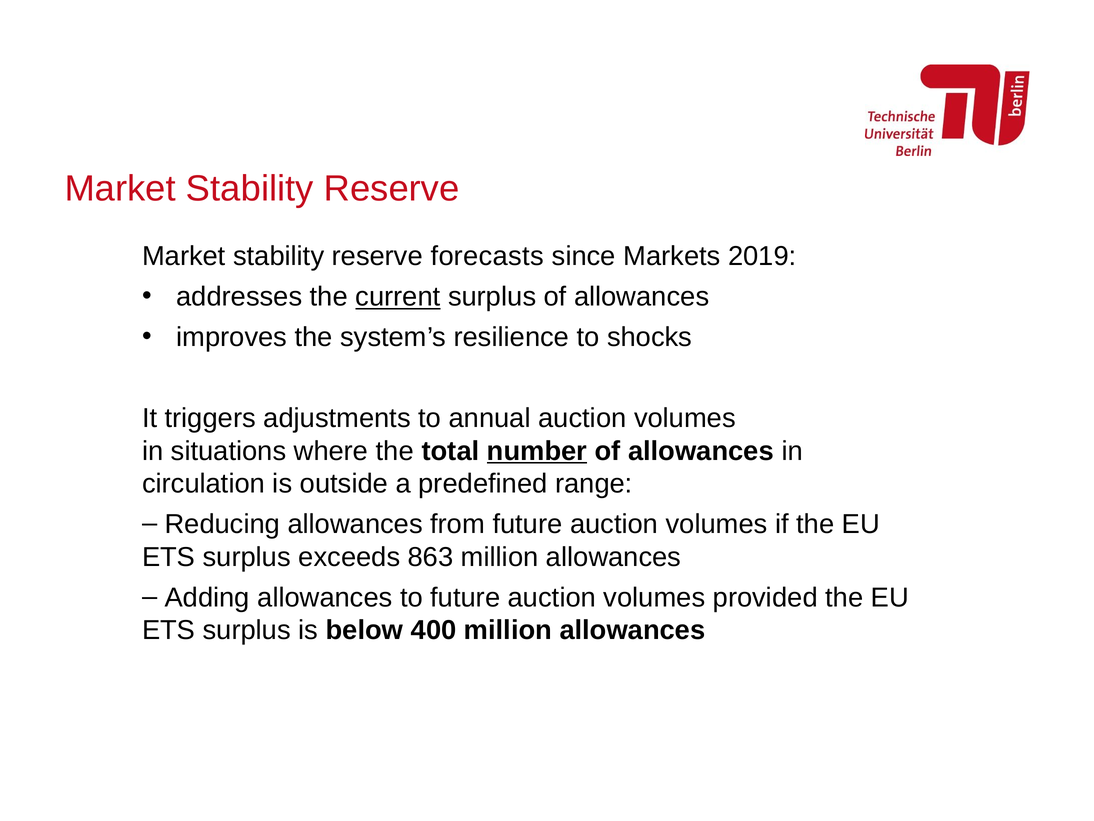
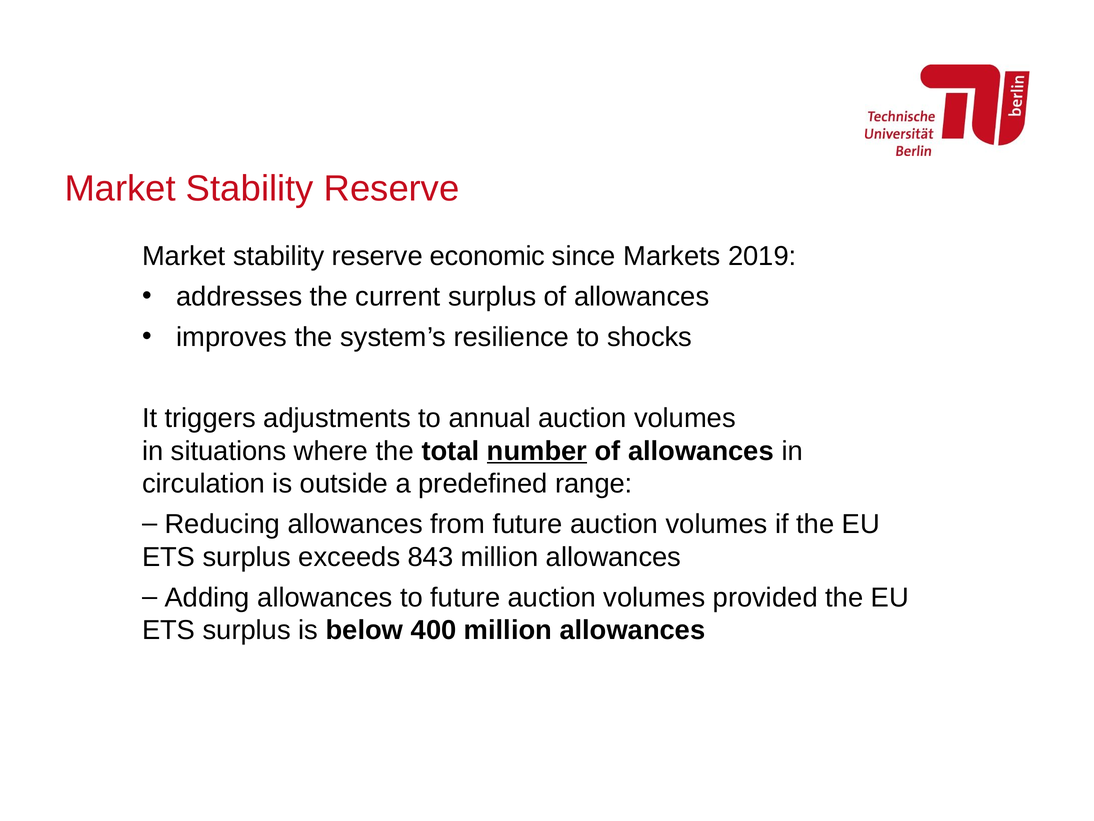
forecasts: forecasts -> economic
current underline: present -> none
863: 863 -> 843
